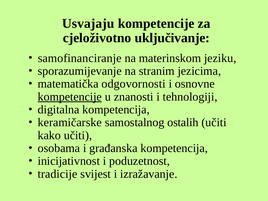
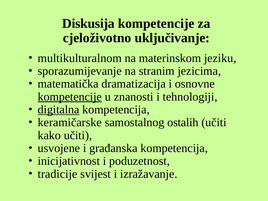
Usvajaju: Usvajaju -> Diskusija
samofinanciranje: samofinanciranje -> multikulturalnom
odgovornosti: odgovornosti -> dramatizacija
digitalna underline: none -> present
osobama: osobama -> usvojene
